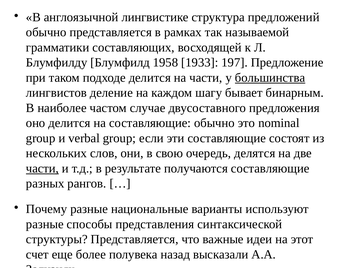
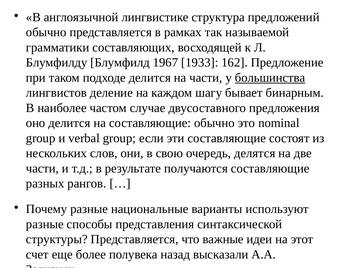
1958: 1958 -> 1967
197: 197 -> 162
части at (42, 168) underline: present -> none
